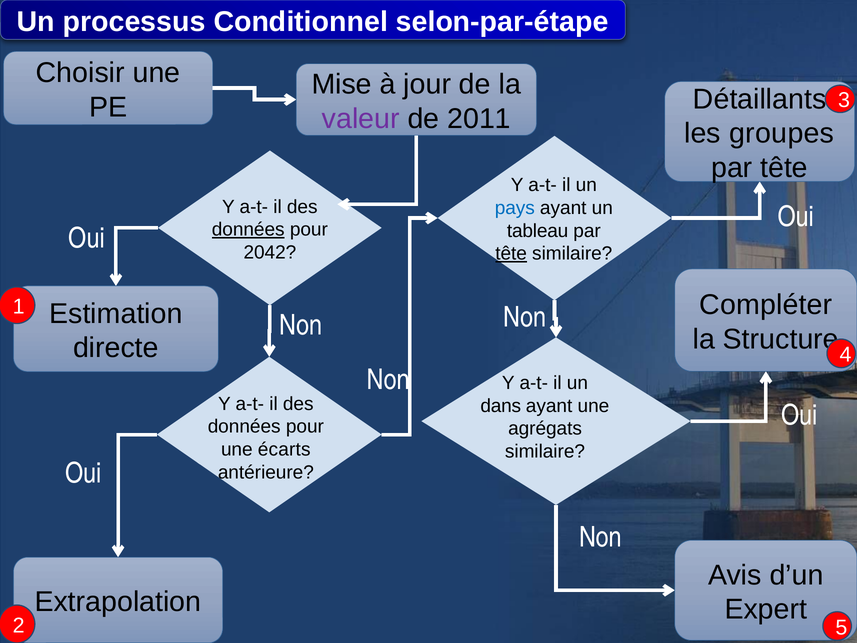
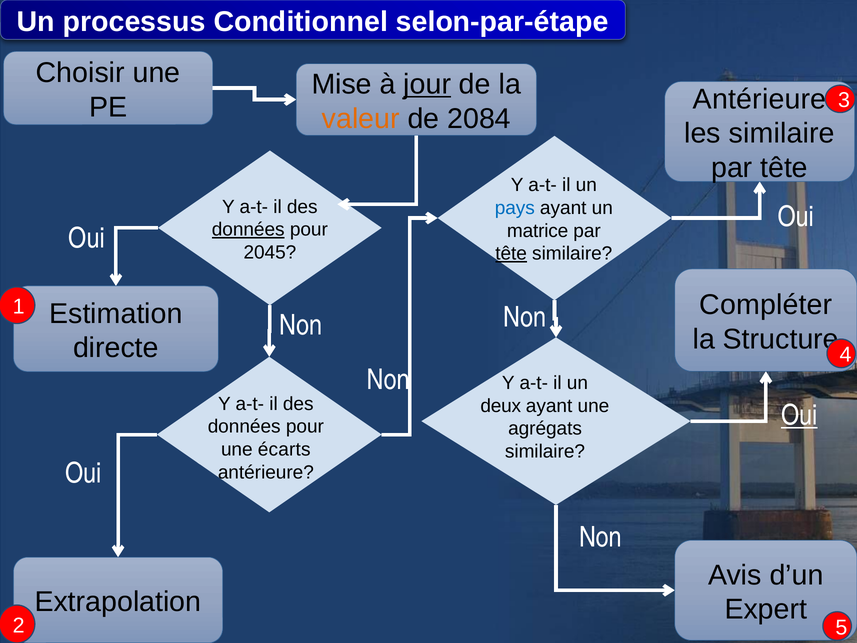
jour underline: none -> present
Détaillants at (760, 99): Détaillants -> Antérieure
valeur colour: purple -> orange
2011: 2011 -> 2084
les groupes: groupes -> similaire
tableau: tableau -> matrice
2042: 2042 -> 2045
dans: dans -> deux
Oui at (799, 415) underline: none -> present
